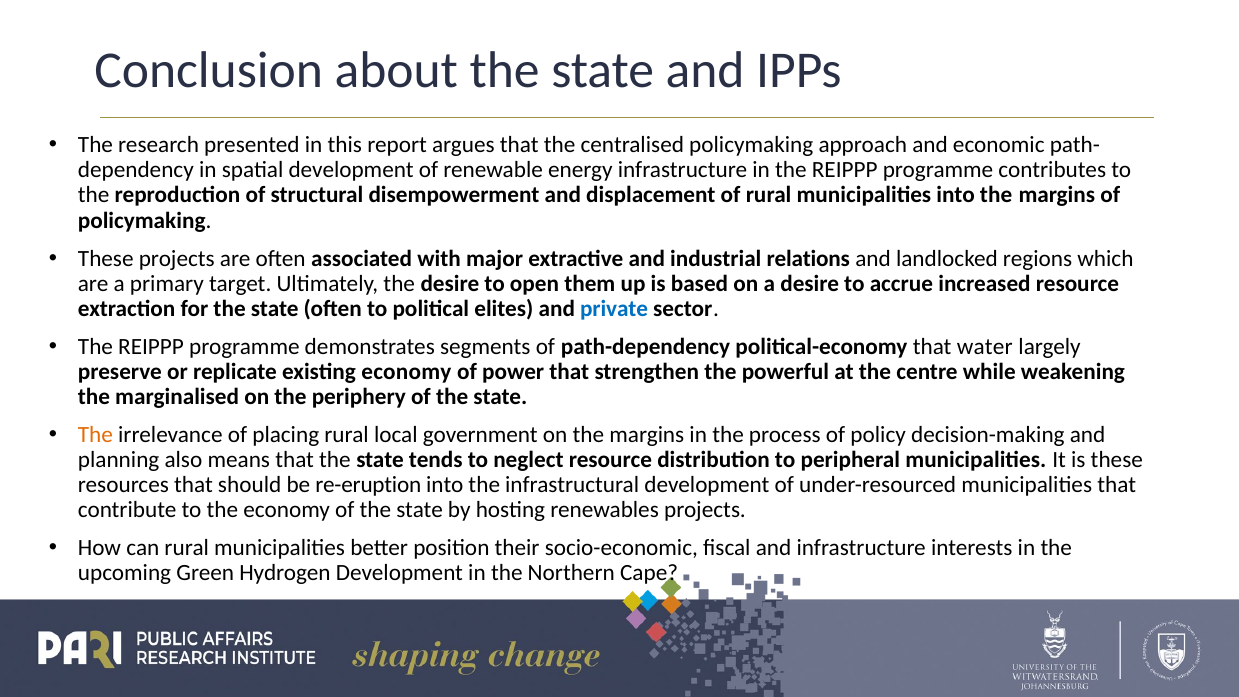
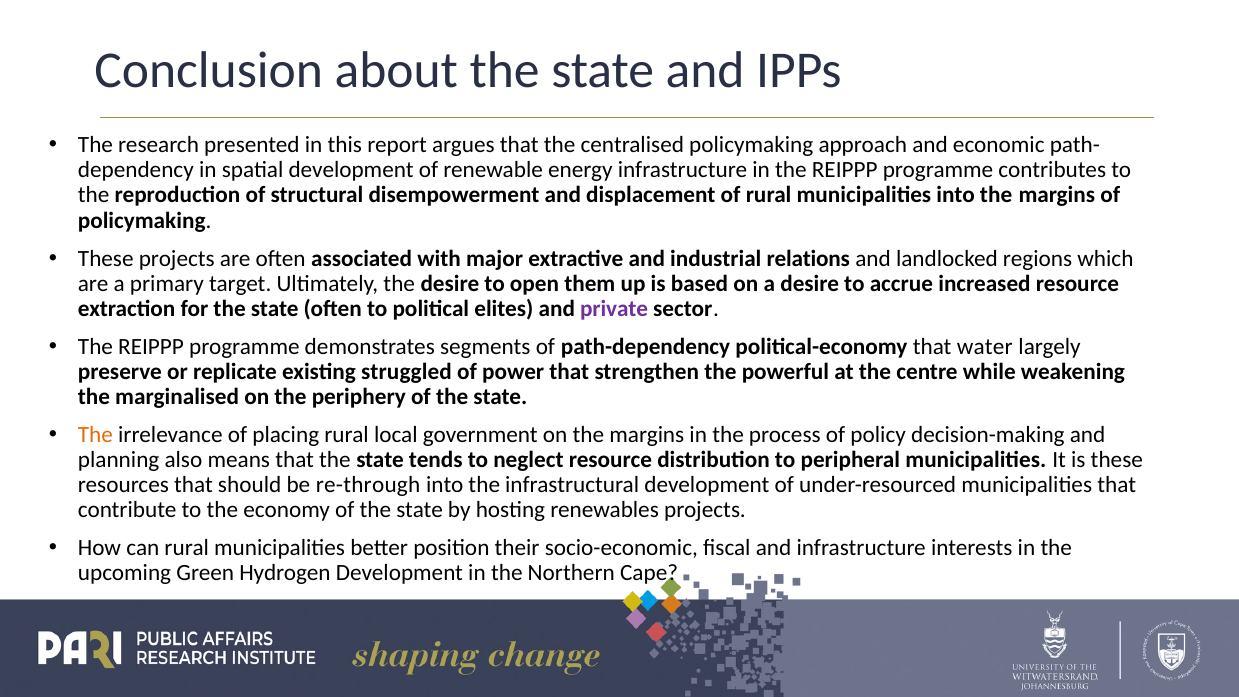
private colour: blue -> purple
existing economy: economy -> struggled
re-eruption: re-eruption -> re-through
